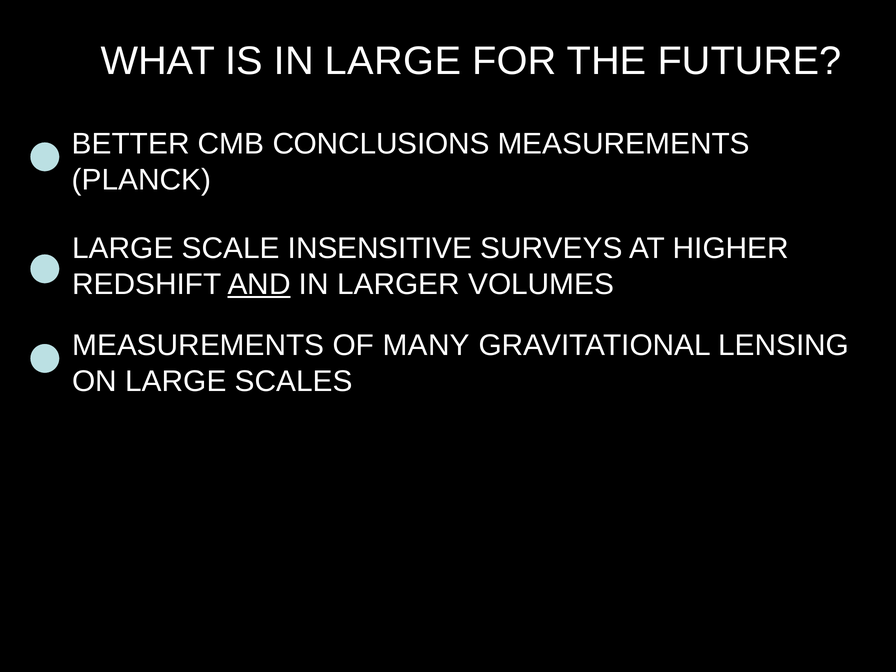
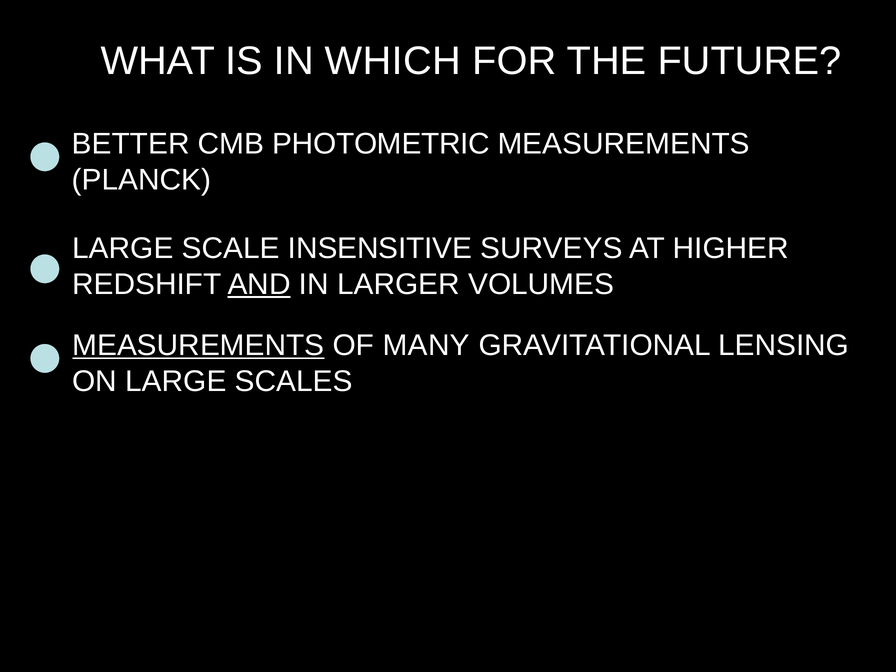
IN LARGE: LARGE -> WHICH
CONCLUSIONS: CONCLUSIONS -> PHOTOMETRIC
MEASUREMENTS at (198, 345) underline: none -> present
